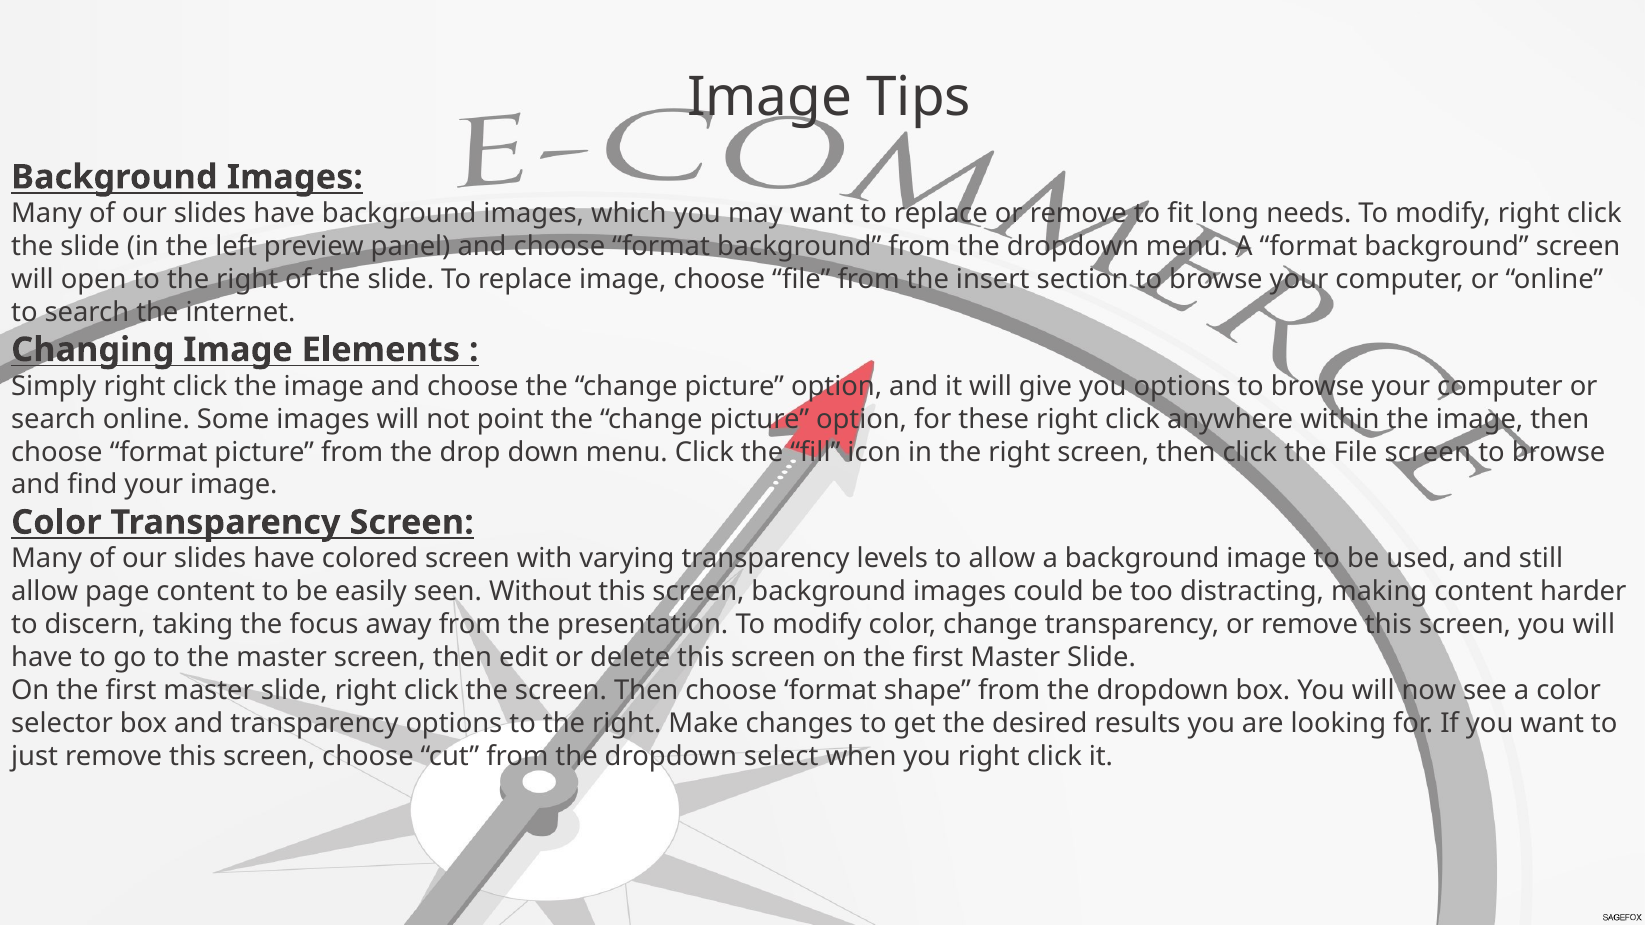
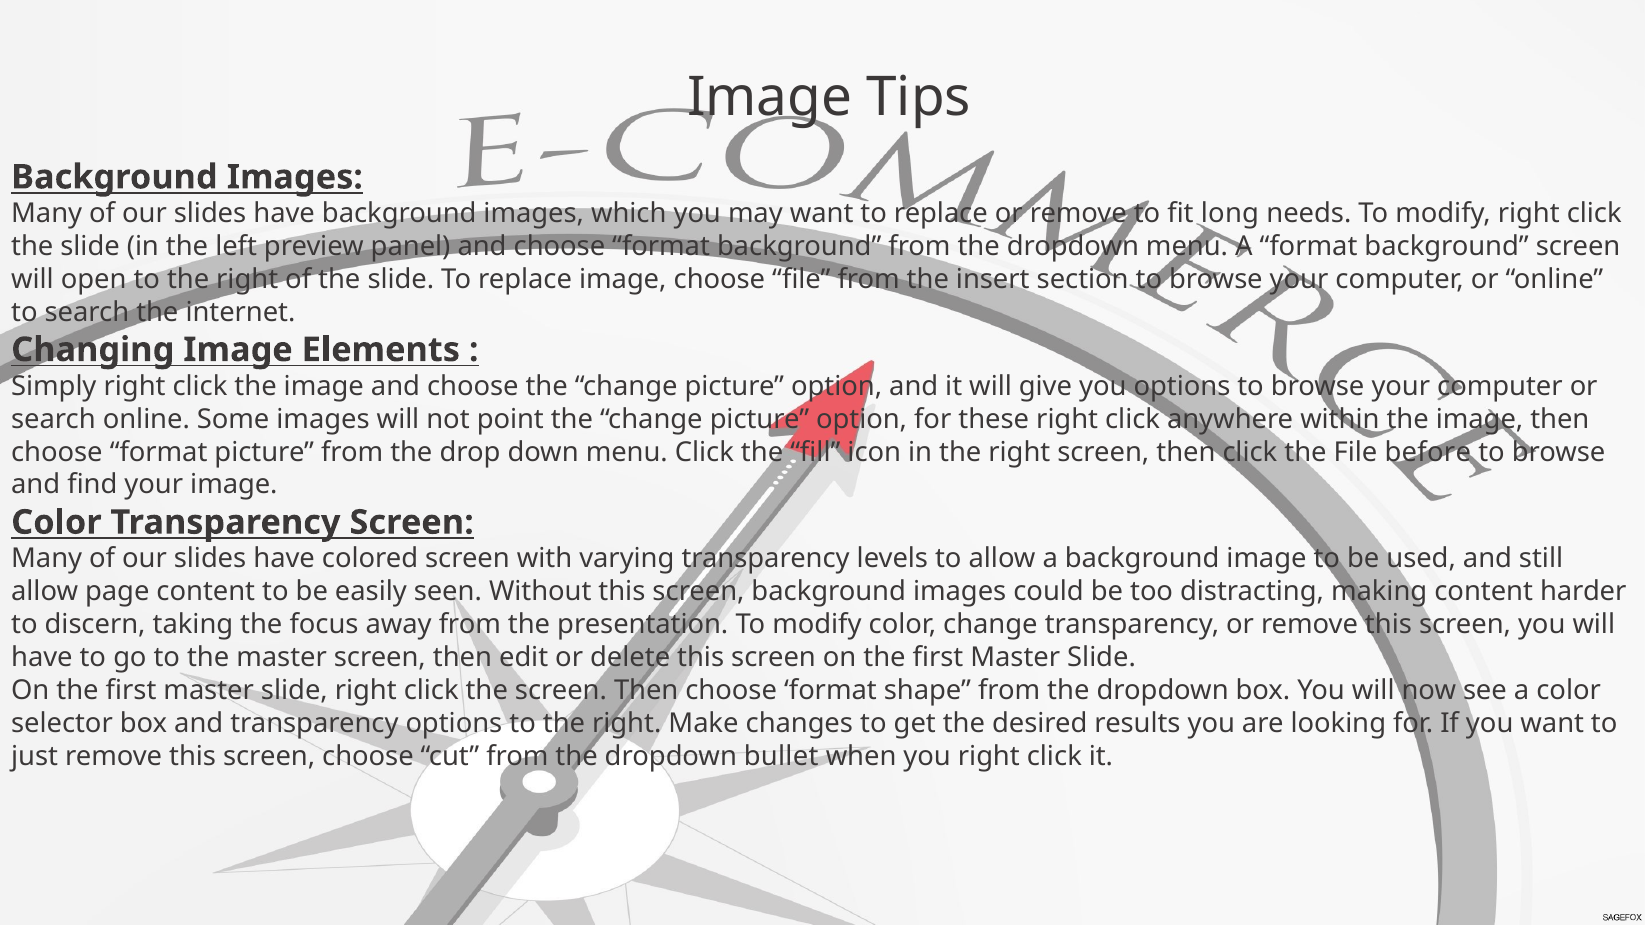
File screen: screen -> before
select: select -> bullet
